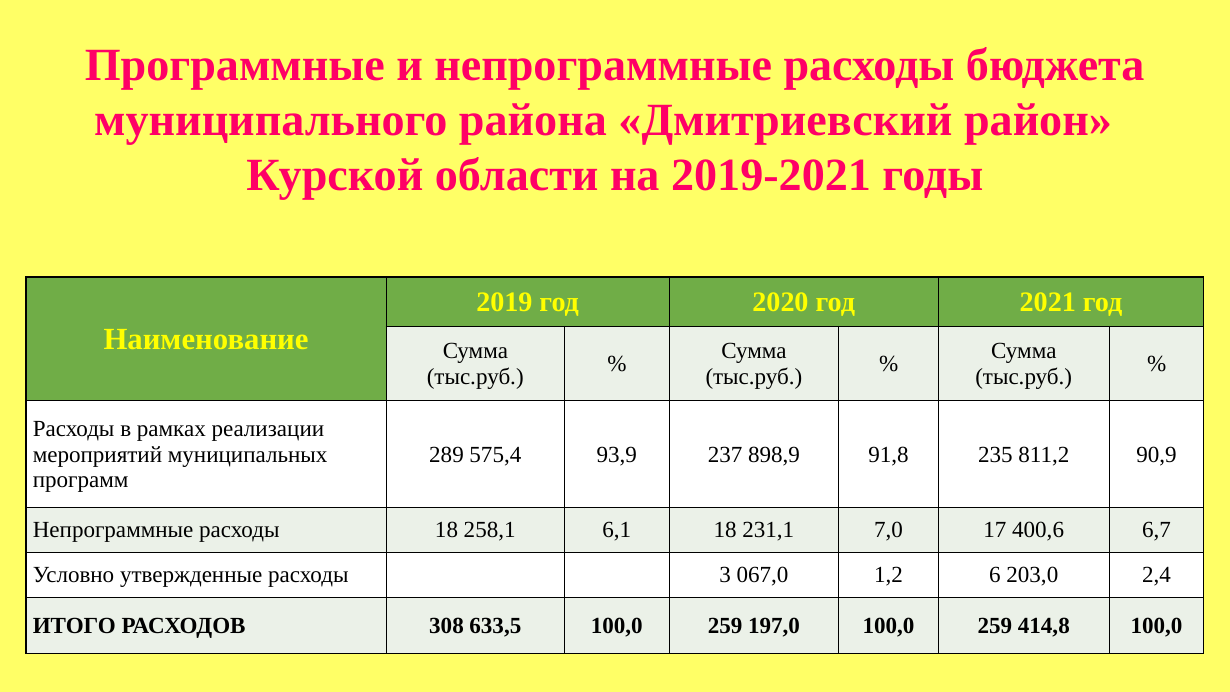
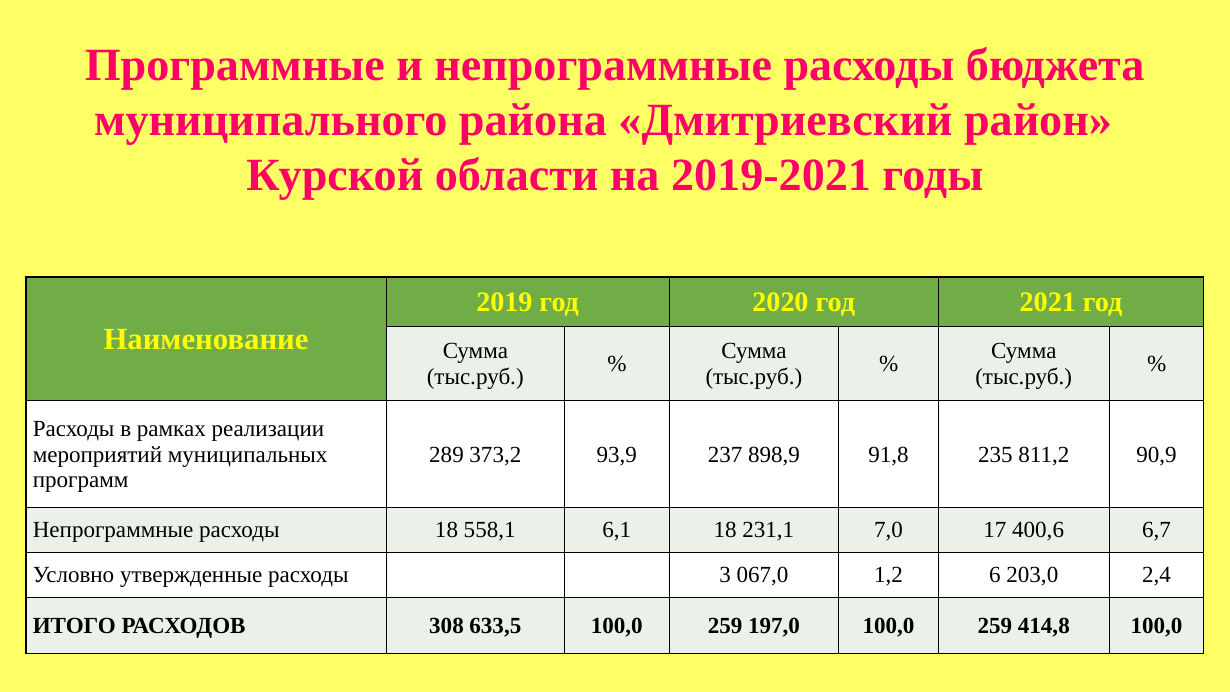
575,4: 575,4 -> 373,2
258,1: 258,1 -> 558,1
